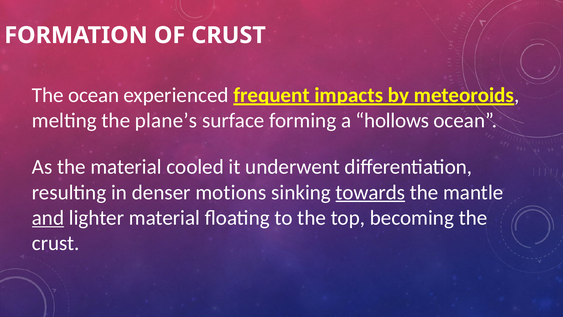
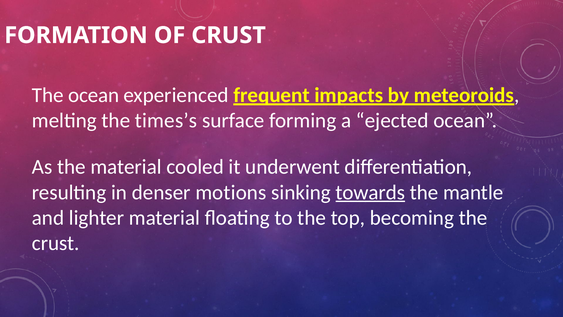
plane’s: plane’s -> times’s
hollows: hollows -> ejected
and underline: present -> none
